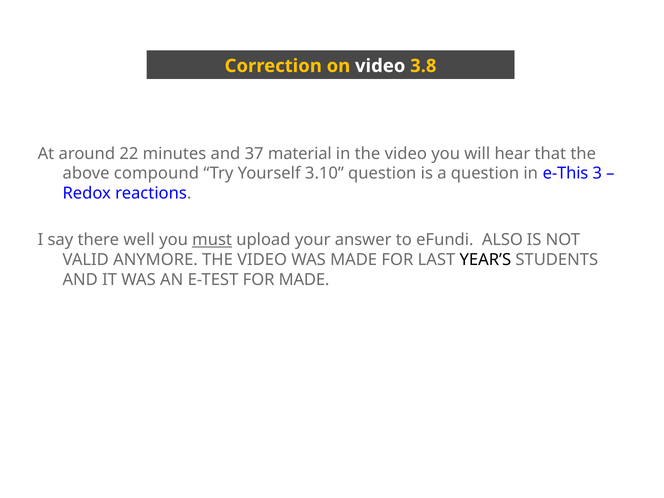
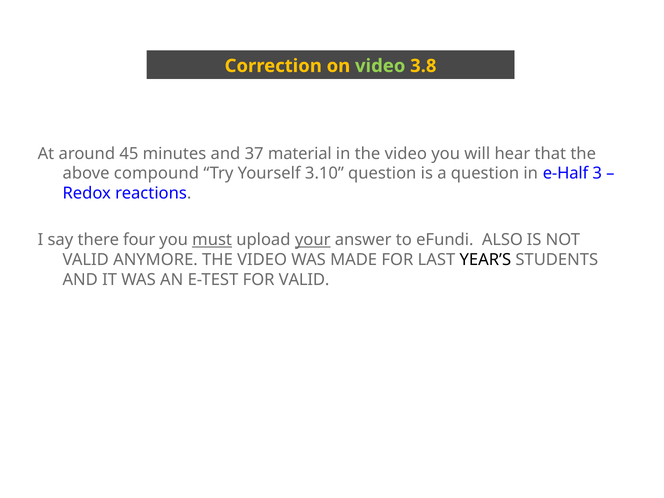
video at (380, 66) colour: white -> light green
22: 22 -> 45
e-This: e-This -> e-Half
well: well -> four
your underline: none -> present
FOR MADE: MADE -> VALID
